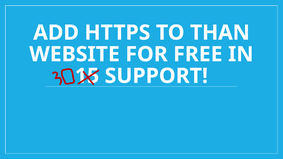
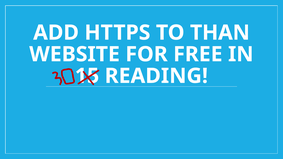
SUPPORT: SUPPORT -> READING
